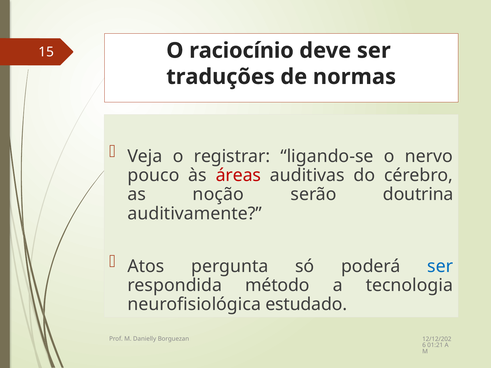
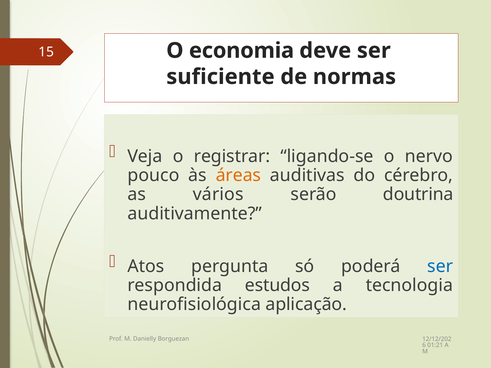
raciocínio: raciocínio -> economia
traduções: traduções -> suficiente
áreas colour: red -> orange
noção: noção -> vários
método: método -> estudos
estudado: estudado -> aplicação
